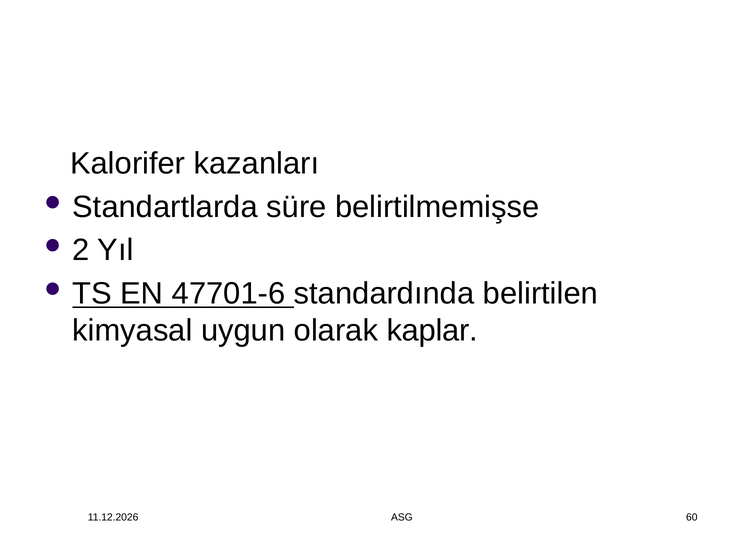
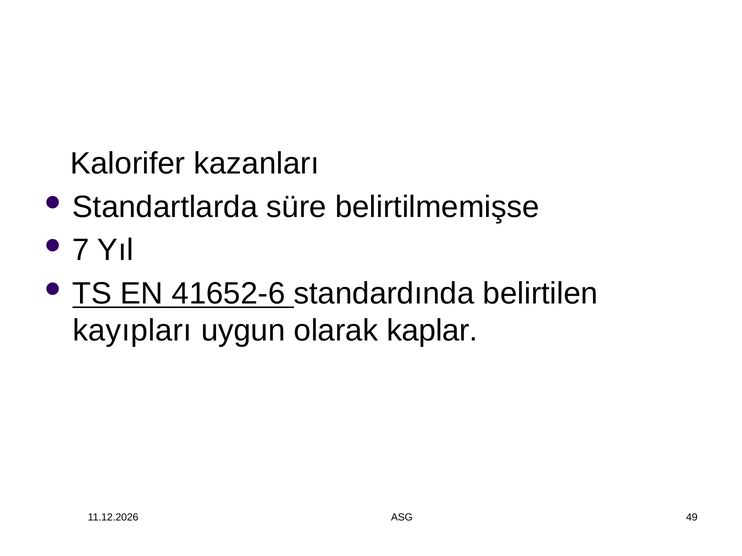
2: 2 -> 7
47701-6: 47701-6 -> 41652-6
kimyasal: kimyasal -> kayıpları
60: 60 -> 49
